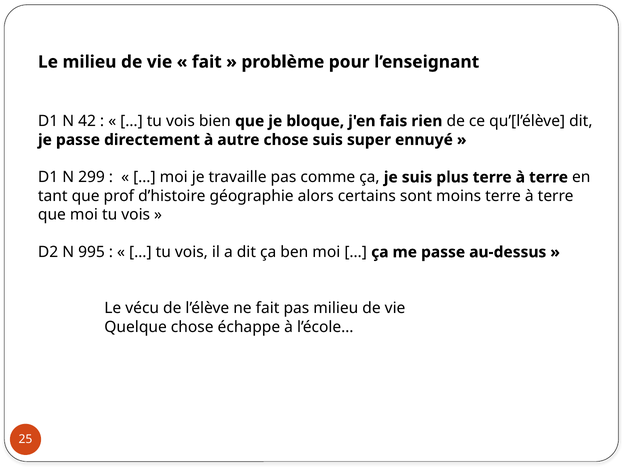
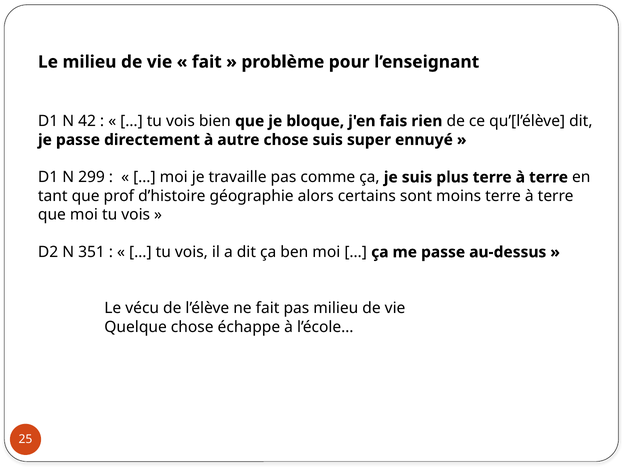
995: 995 -> 351
